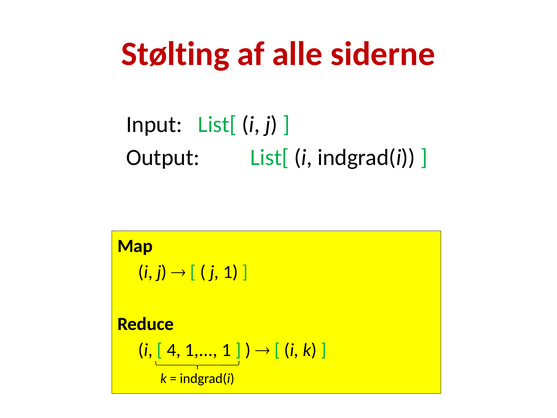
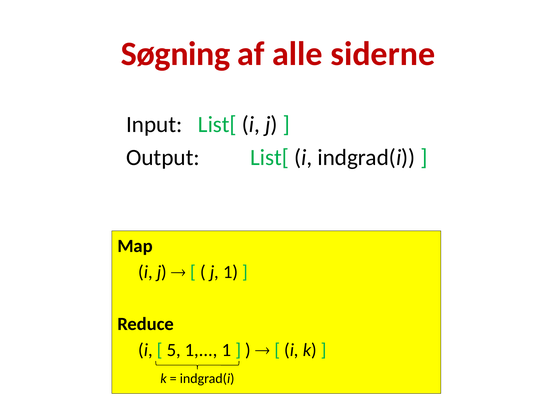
Stølting: Stølting -> Søgning
4: 4 -> 5
